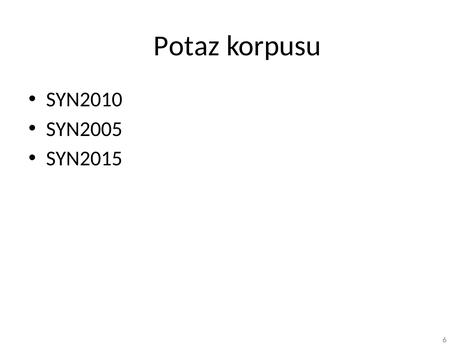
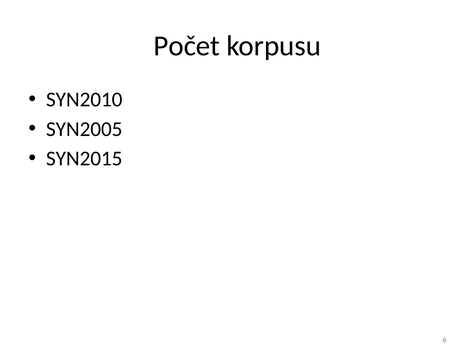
Potaz: Potaz -> Počet
